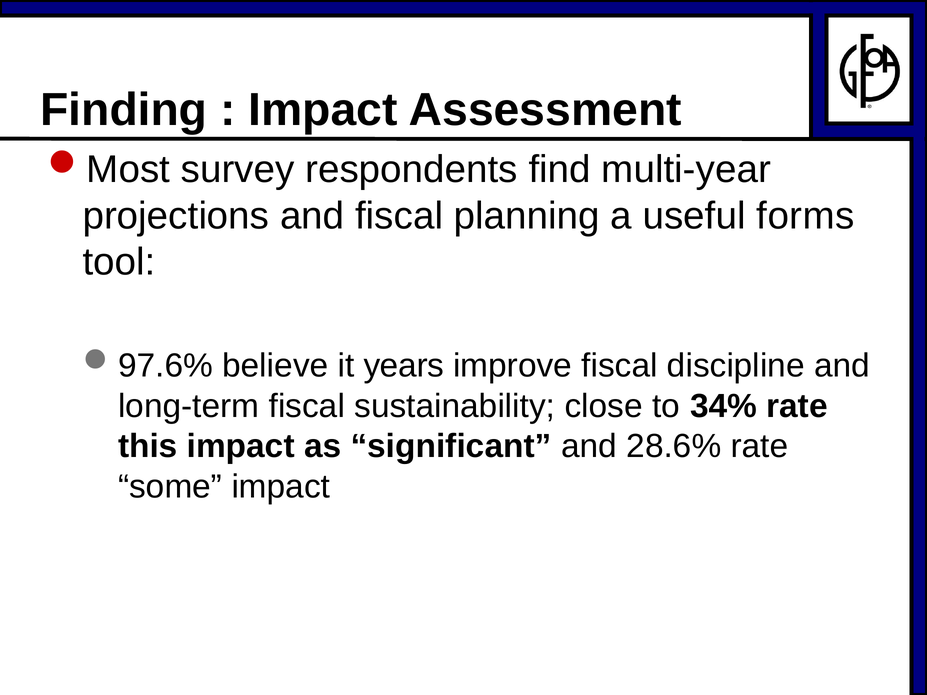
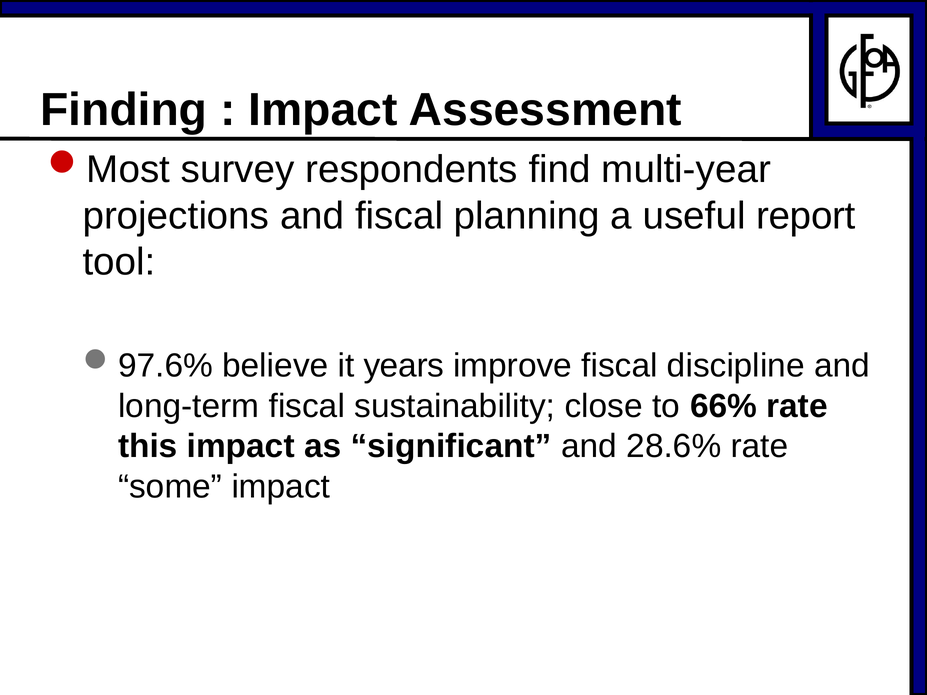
forms: forms -> report
34%: 34% -> 66%
